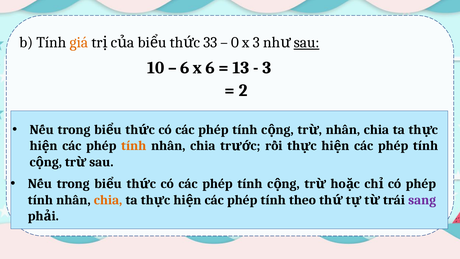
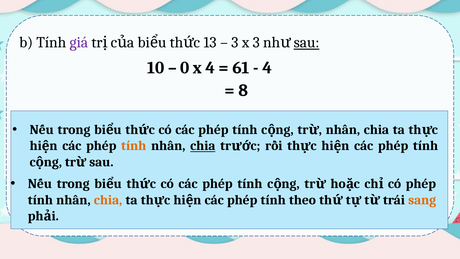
giá colour: orange -> purple
33: 33 -> 13
0 at (235, 43): 0 -> 3
6 at (185, 68): 6 -> 0
x 6: 6 -> 4
13: 13 -> 61
3 at (267, 68): 3 -> 4
2: 2 -> 8
chia at (203, 146) underline: none -> present
sang colour: purple -> orange
